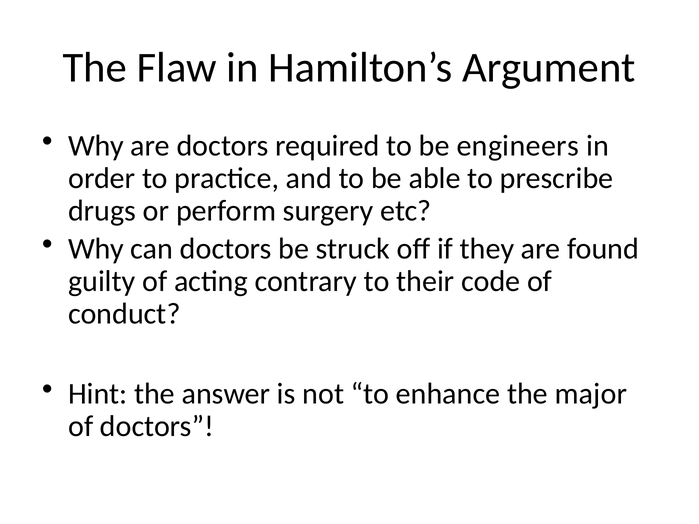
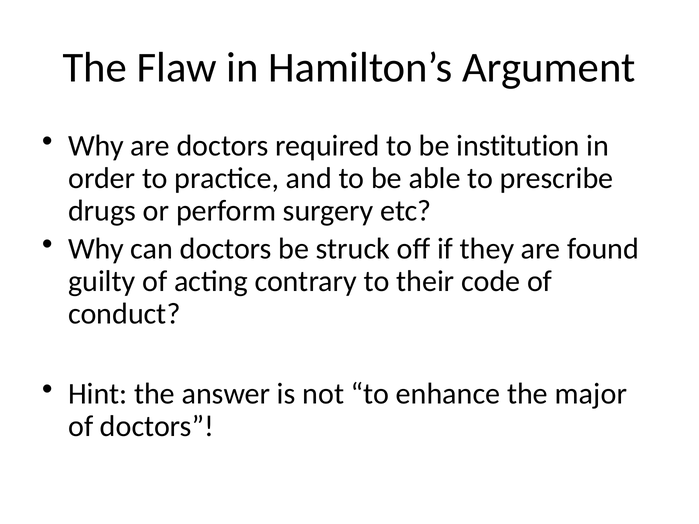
engineers: engineers -> institution
